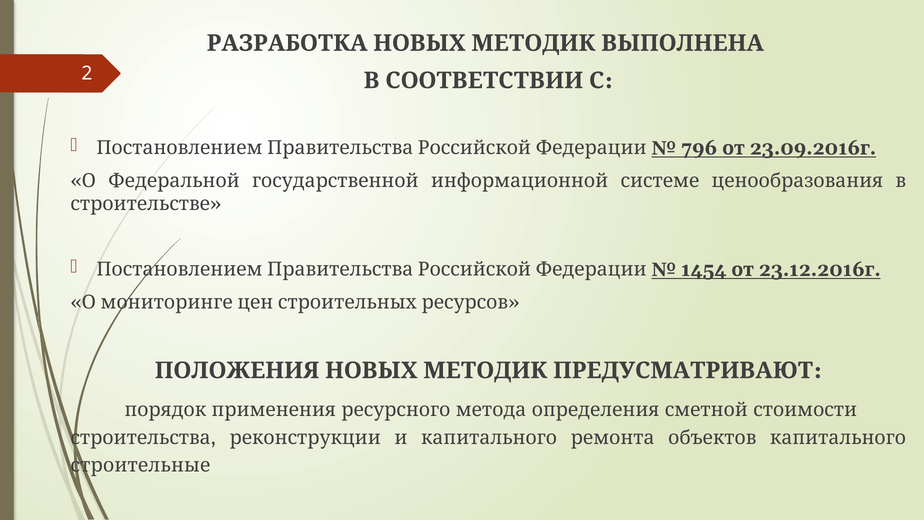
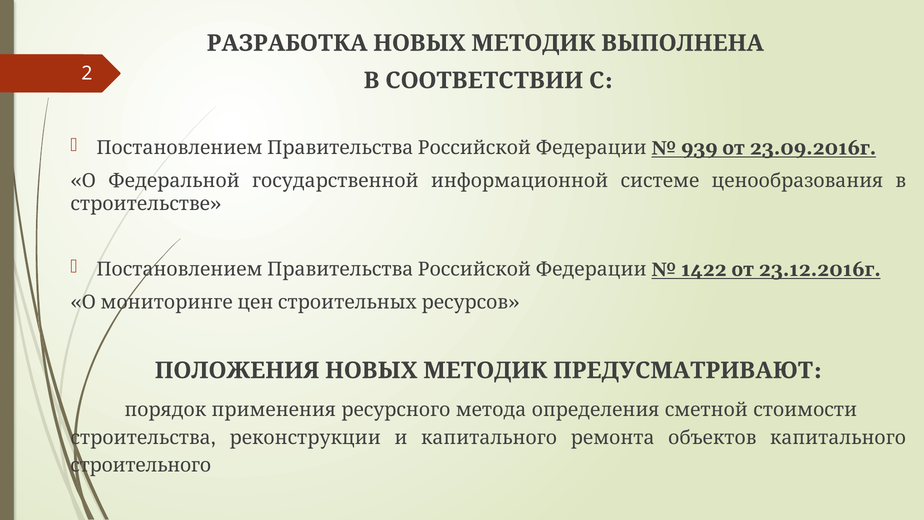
796: 796 -> 939
1454: 1454 -> 1422
строительные: строительные -> строительного
